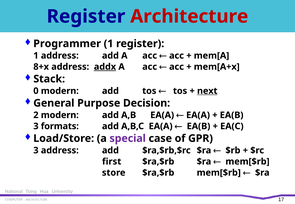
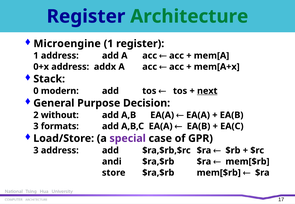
Architecture colour: red -> green
Programmer: Programmer -> Microengine
8+x: 8+x -> 0+x
addx underline: present -> none
2 modern: modern -> without
first: first -> andi
